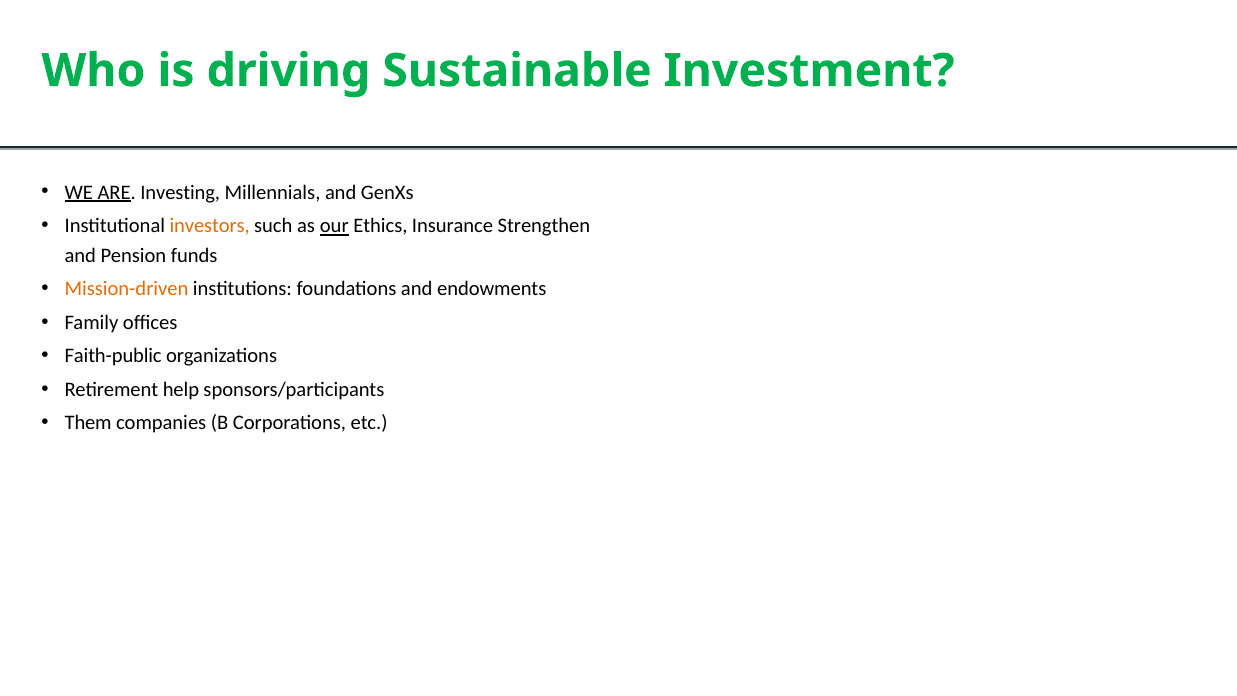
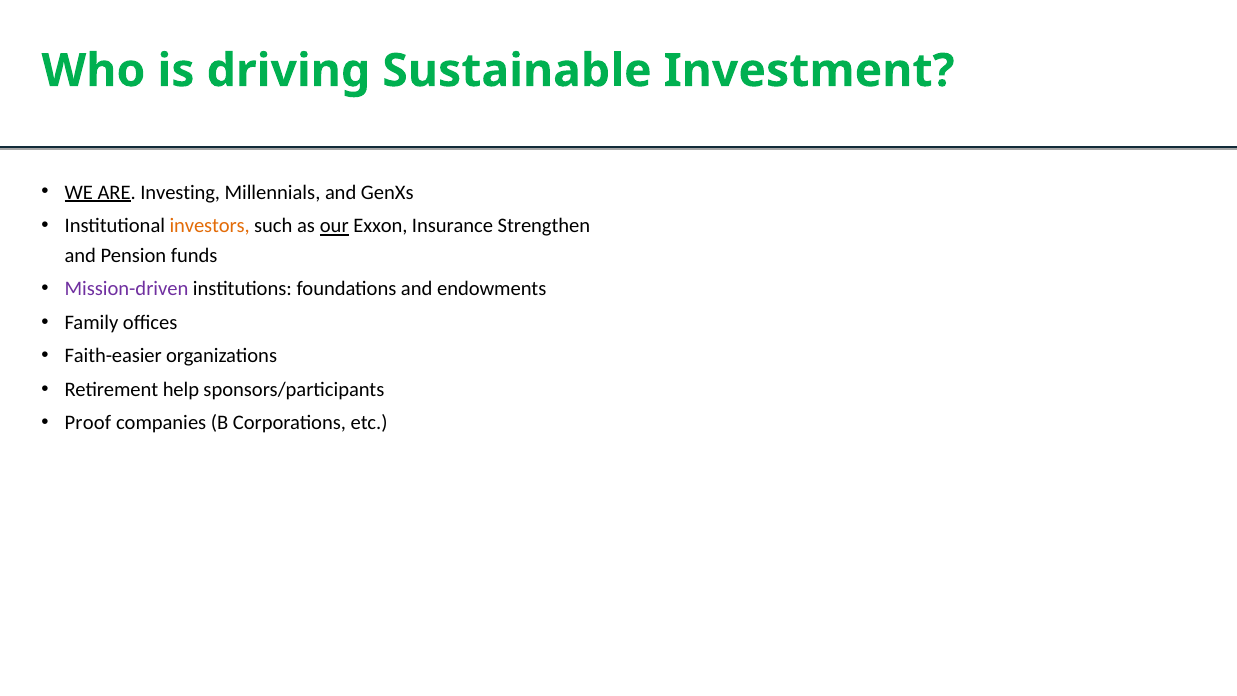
Ethics: Ethics -> Exxon
Mission-driven colour: orange -> purple
Faith-public: Faith-public -> Faith-easier
Them: Them -> Proof
